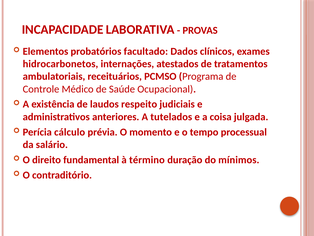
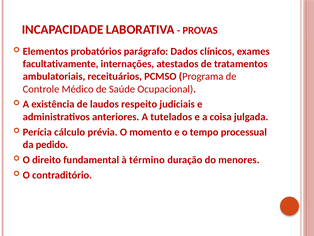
facultado: facultado -> parágrafo
hidrocarbonetos: hidrocarbonetos -> facultativamente
salário: salário -> pedido
mínimos: mínimos -> menores
